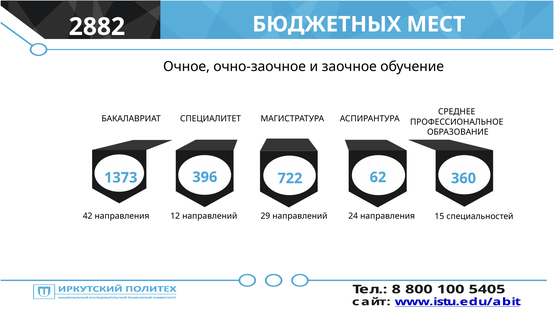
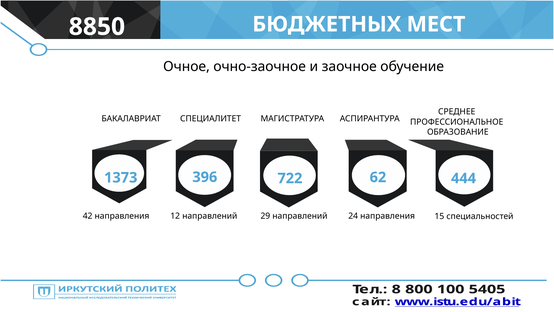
2882: 2882 -> 8850
360: 360 -> 444
